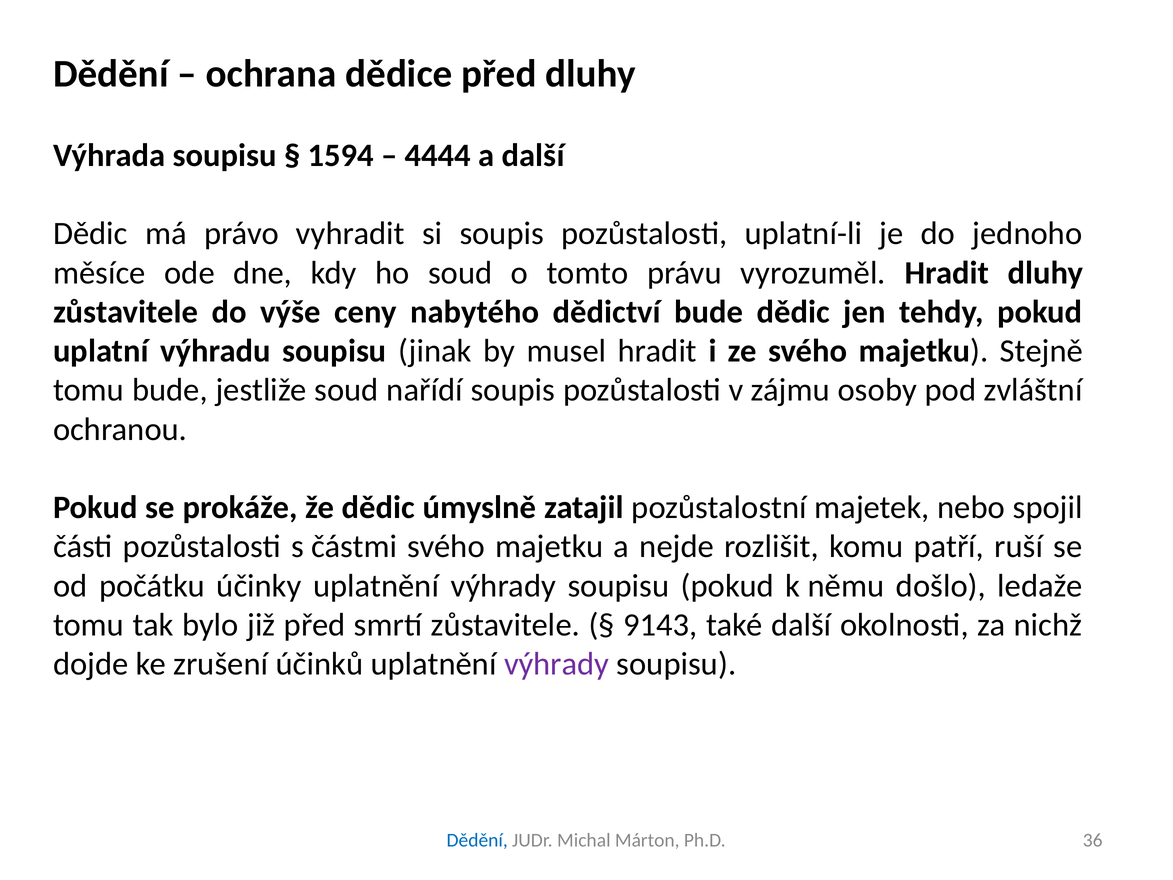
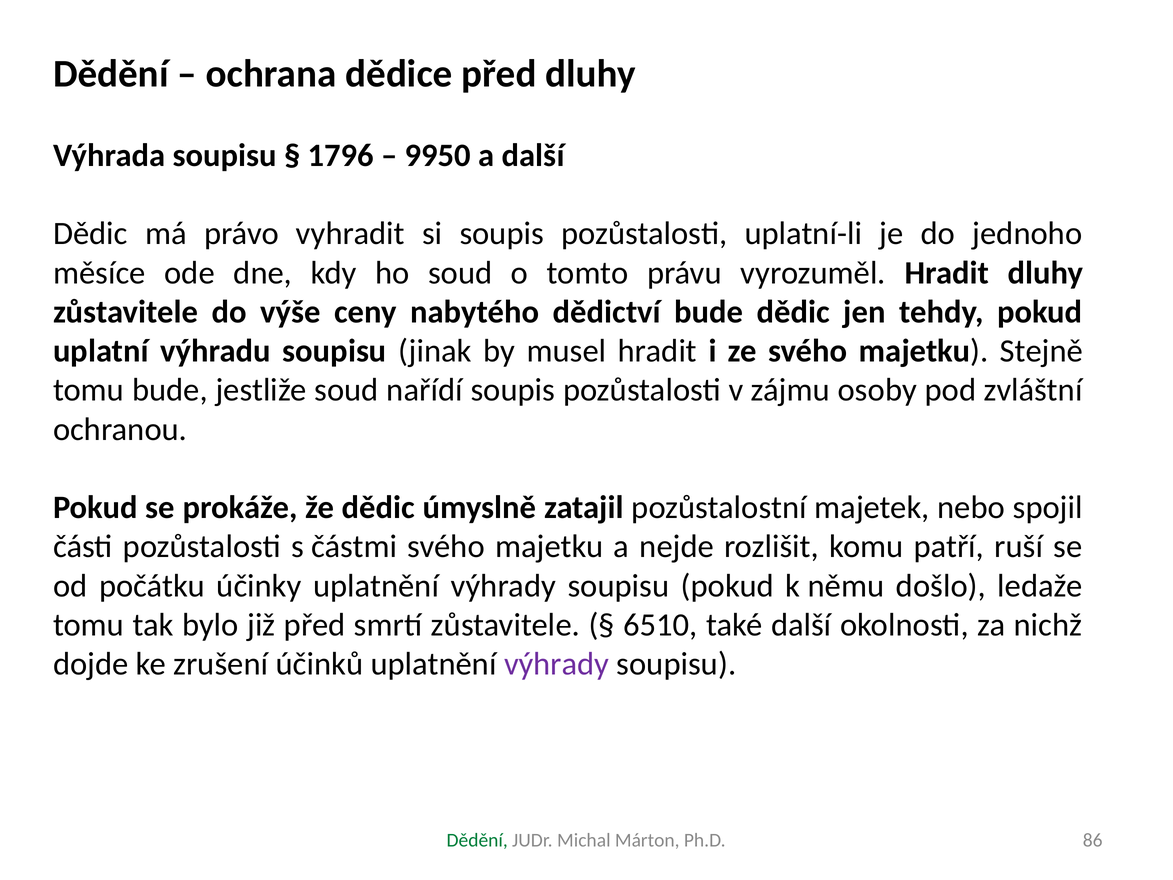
1594: 1594 -> 1796
4444: 4444 -> 9950
9143: 9143 -> 6510
Dědění at (477, 840) colour: blue -> green
36: 36 -> 86
